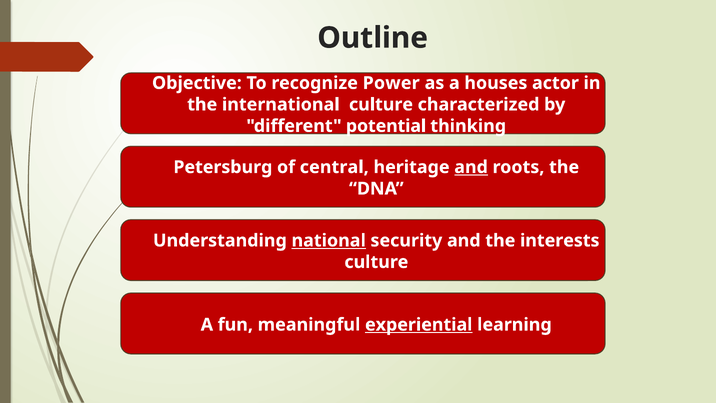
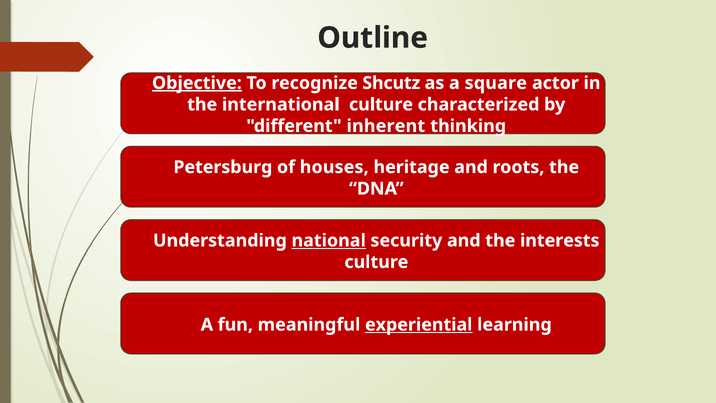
Objective underline: none -> present
Power: Power -> Shcutz
houses: houses -> square
potential: potential -> inherent
central: central -> houses
and at (471, 167) underline: present -> none
